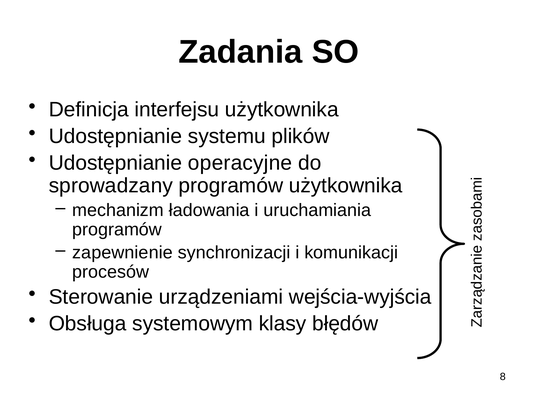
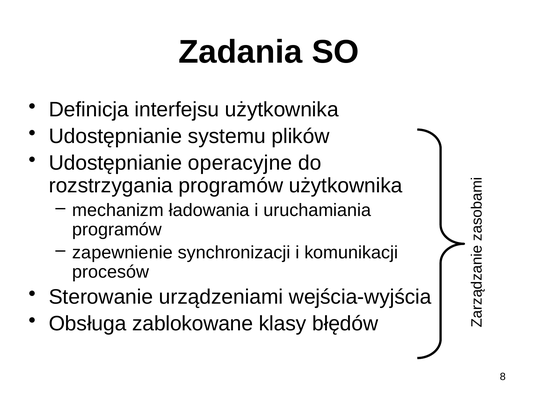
sprowadzany: sprowadzany -> rozstrzygania
systemowym: systemowym -> zablokowane
